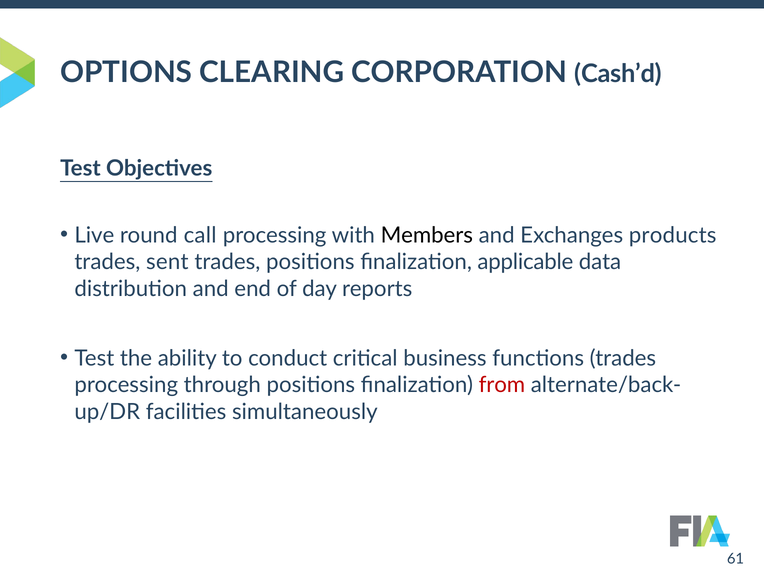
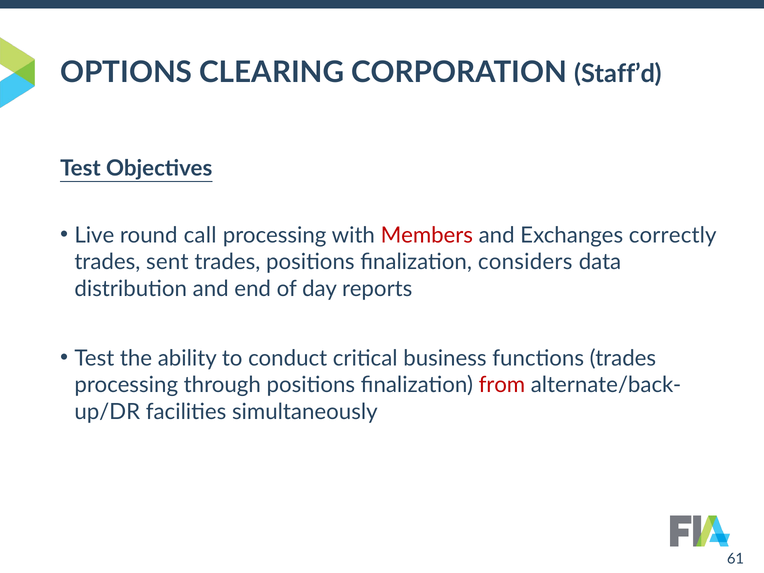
Cash’d: Cash’d -> Staff’d
Members colour: black -> red
products: products -> correctly
applicable: applicable -> considers
